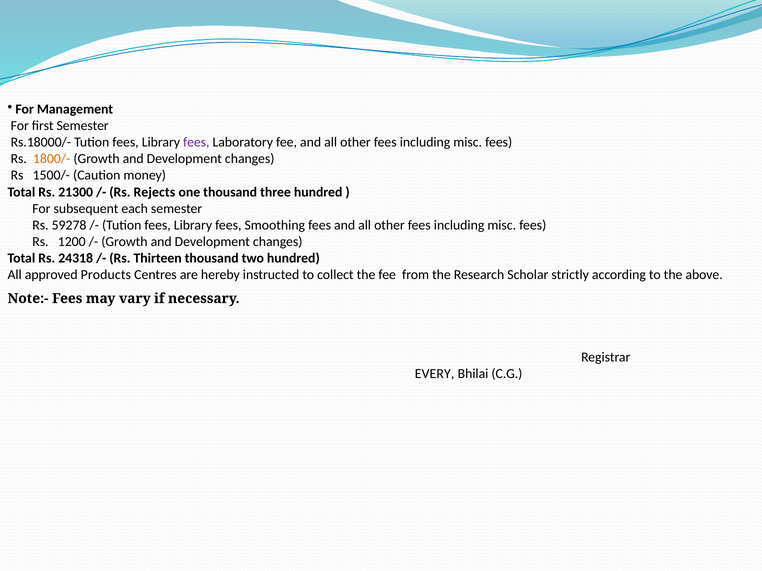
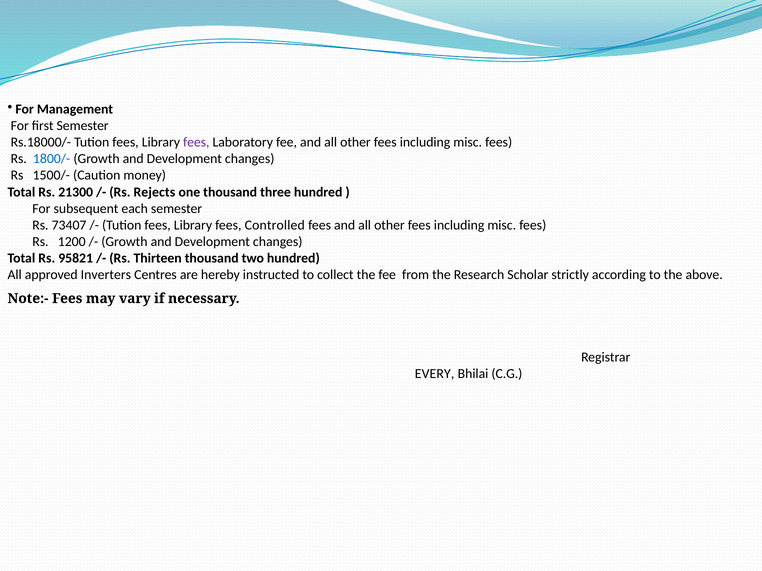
1800/- colour: orange -> blue
59278: 59278 -> 73407
Smoothing: Smoothing -> Controlled
24318: 24318 -> 95821
Products: Products -> Inverters
